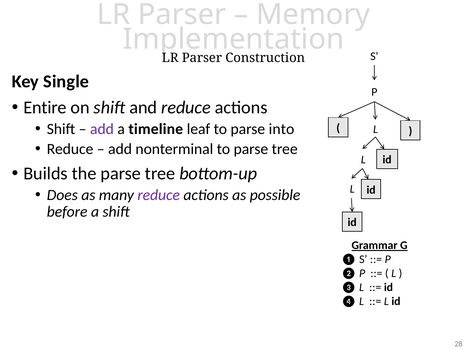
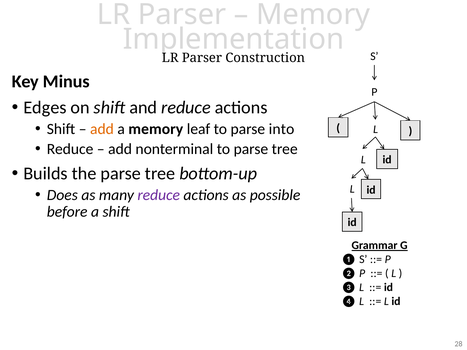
Single: Single -> Minus
Entire: Entire -> Edges
add at (102, 129) colour: purple -> orange
a timeline: timeline -> memory
